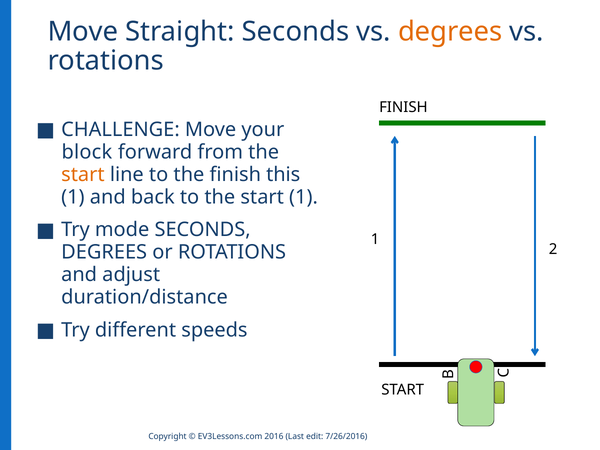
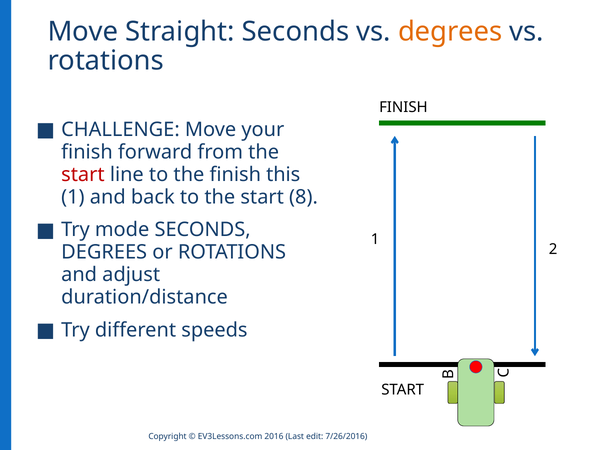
block at (87, 152): block -> finish
start at (83, 175) colour: orange -> red
start 1: 1 -> 8
